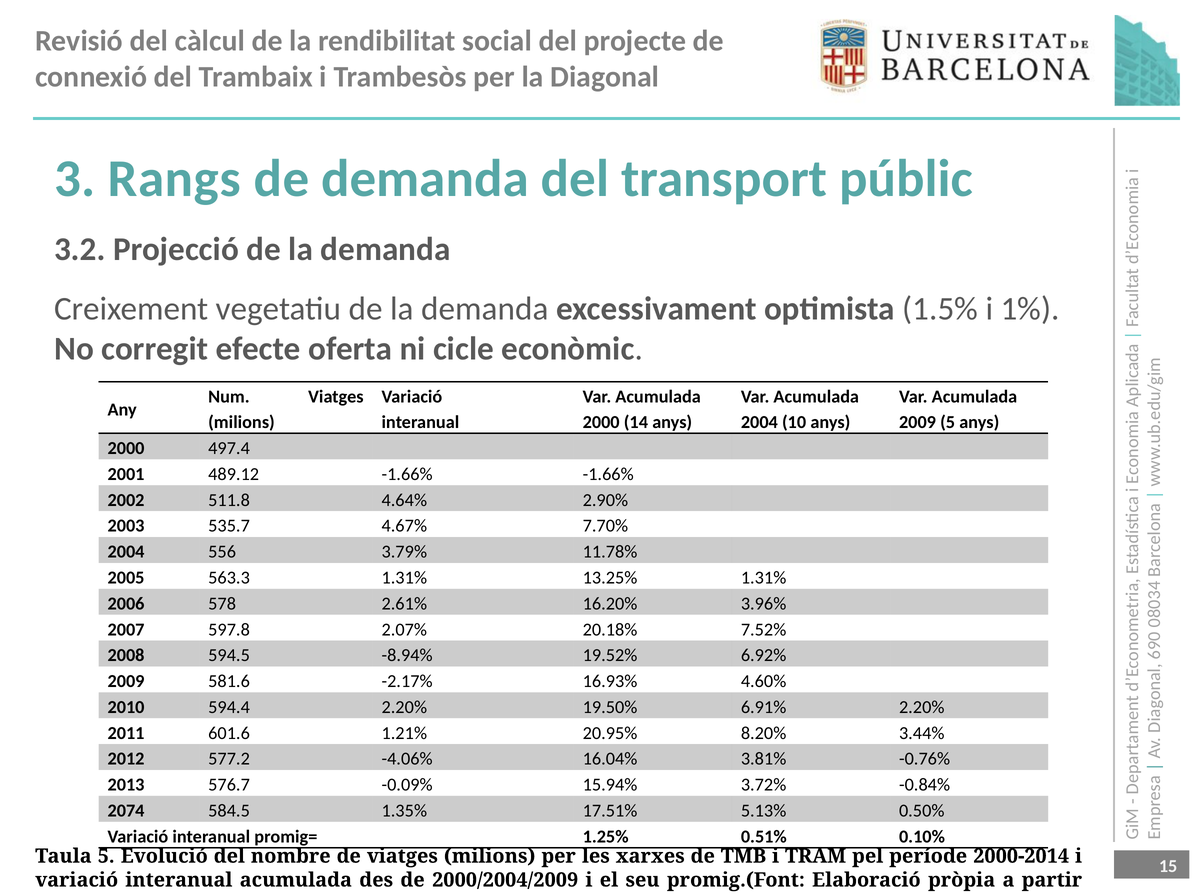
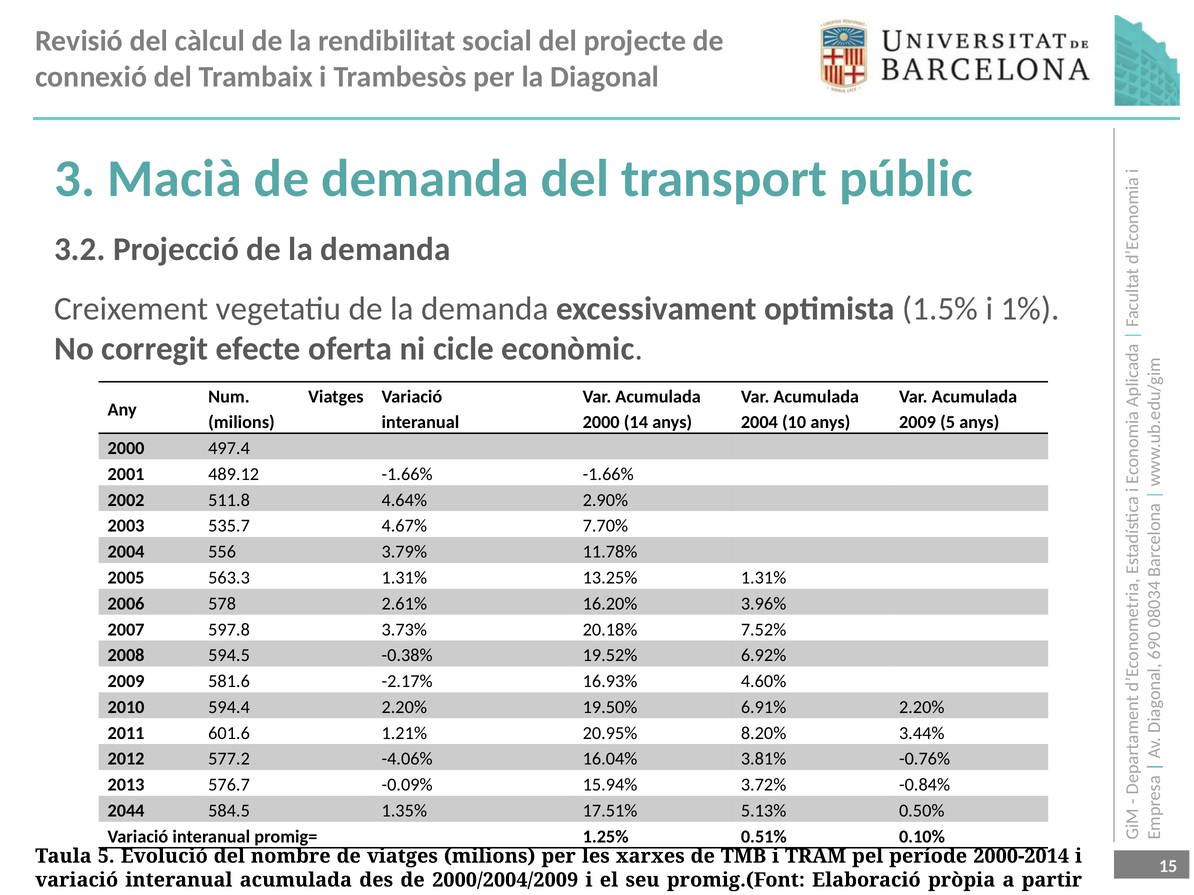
Rangs: Rangs -> Macià
2.07%: 2.07% -> 3.73%
-8.94%: -8.94% -> -0.38%
2074: 2074 -> 2044
